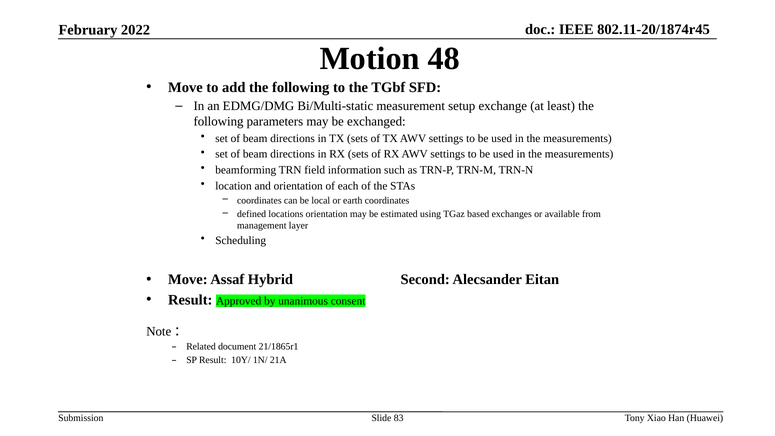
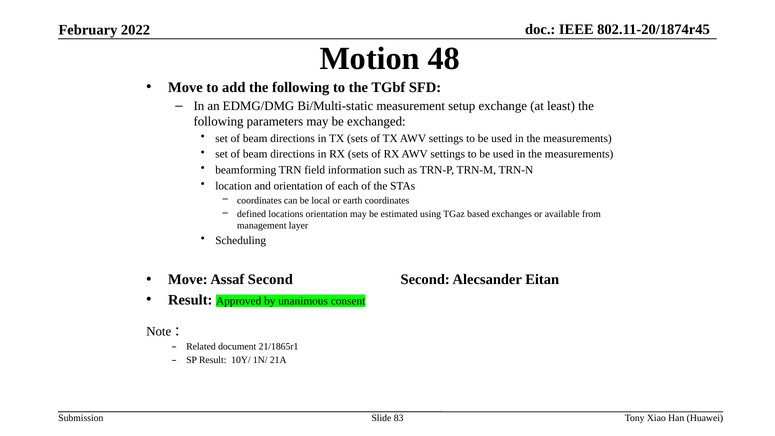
Assaf Hybrid: Hybrid -> Second
